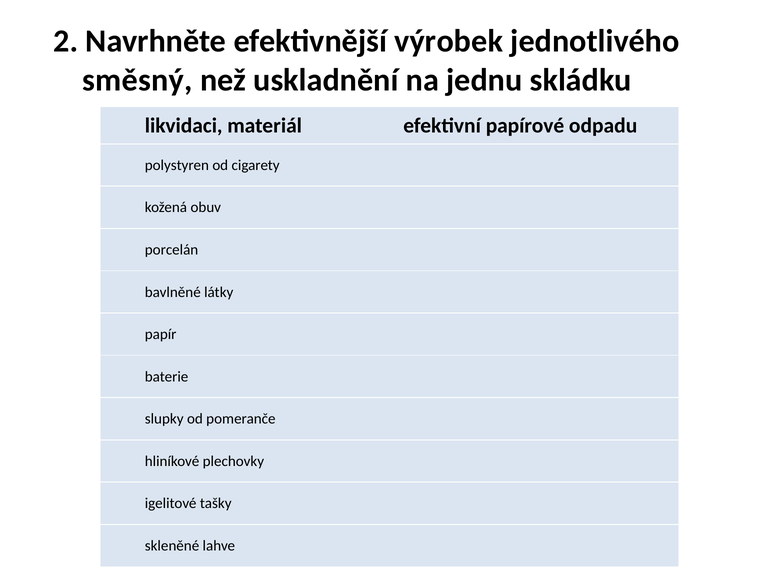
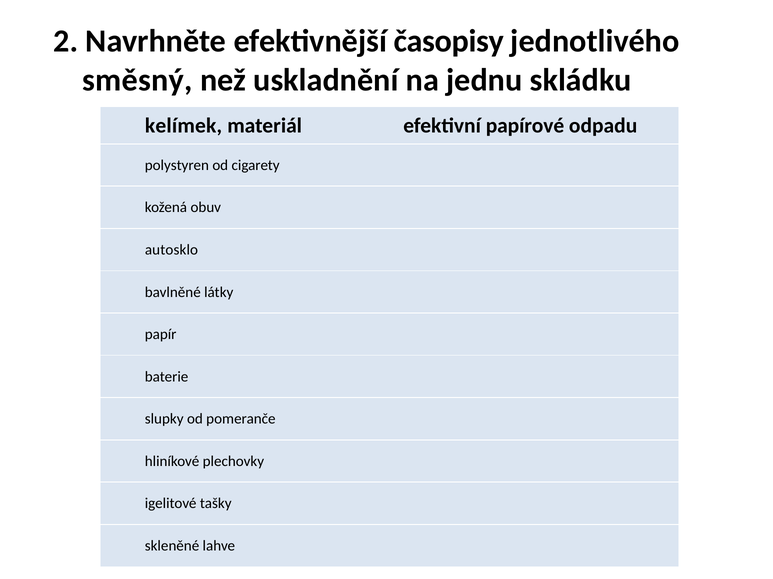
výrobek: výrobek -> časopisy
likvidaci: likvidaci -> kelímek
porcelán: porcelán -> autosklo
